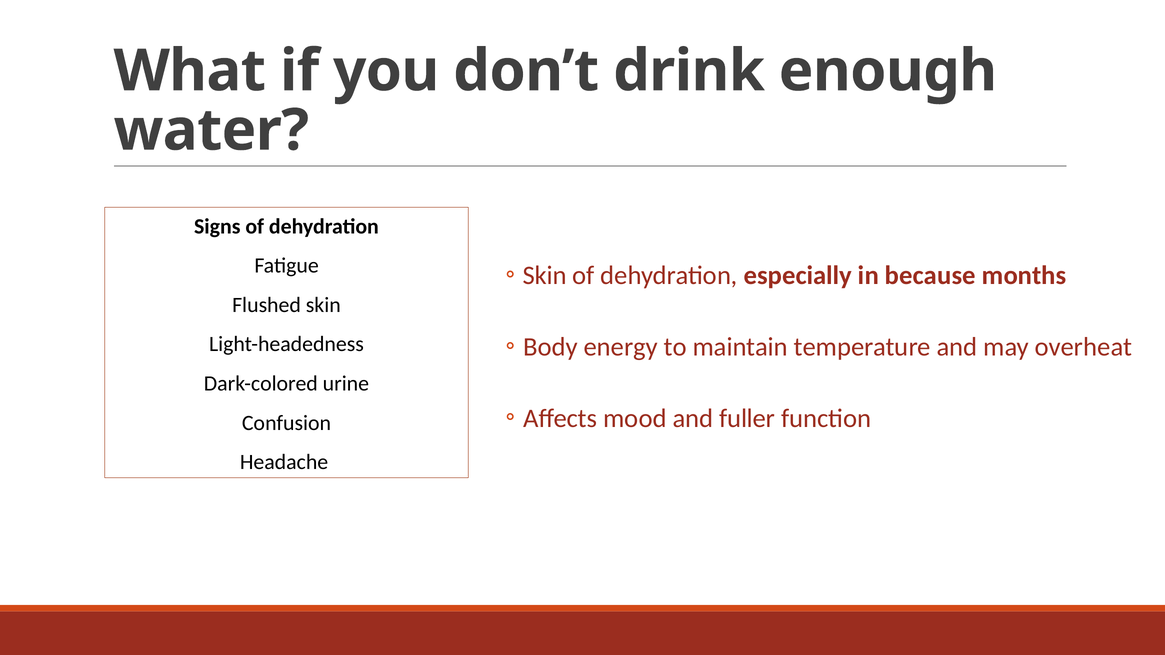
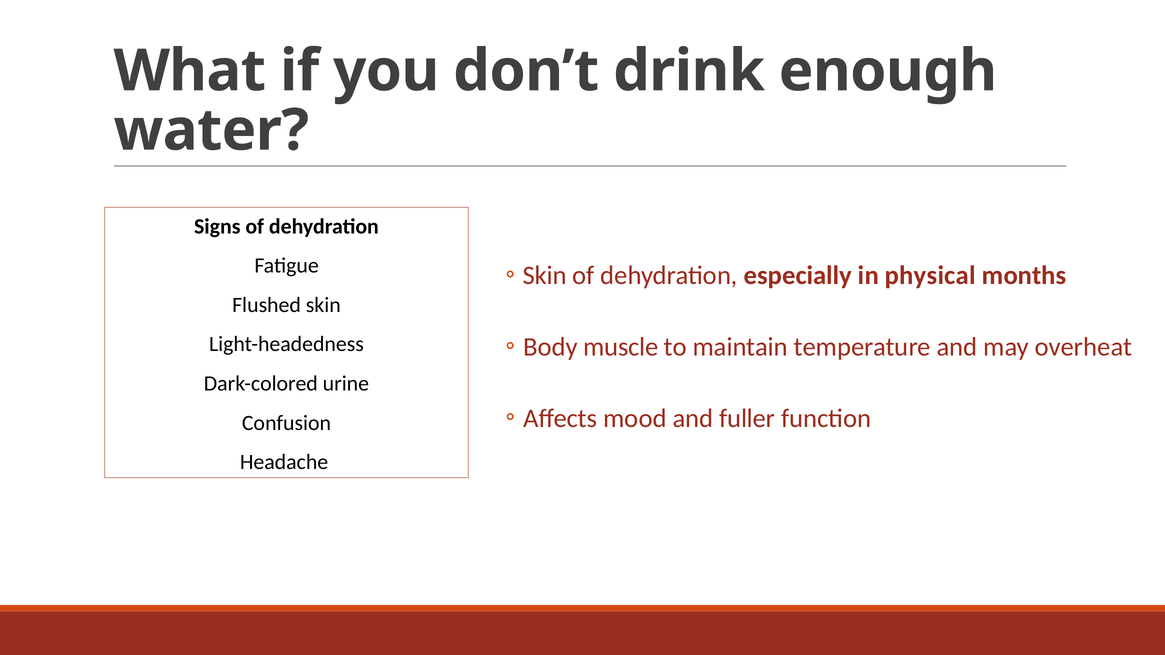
because: because -> physical
energy: energy -> muscle
